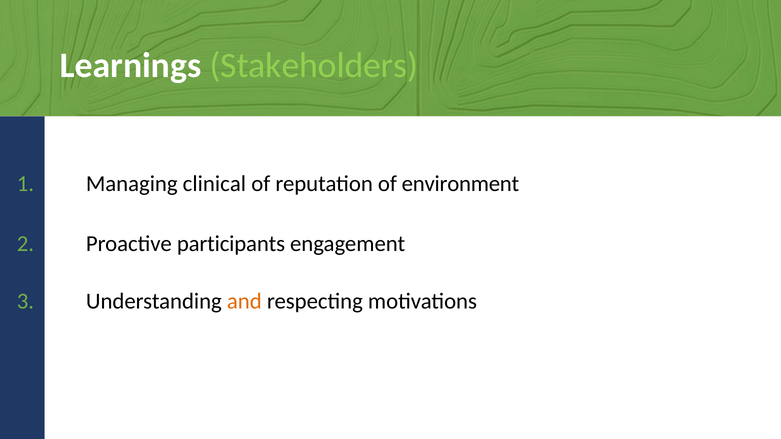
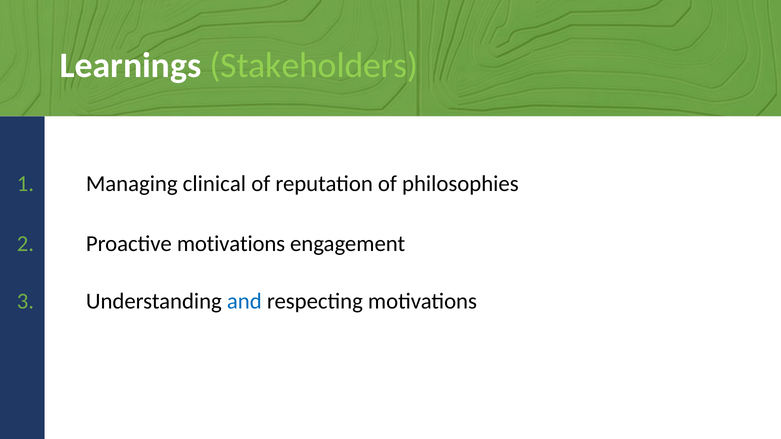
environment: environment -> philosophies
Proactive participants: participants -> motivations
and colour: orange -> blue
